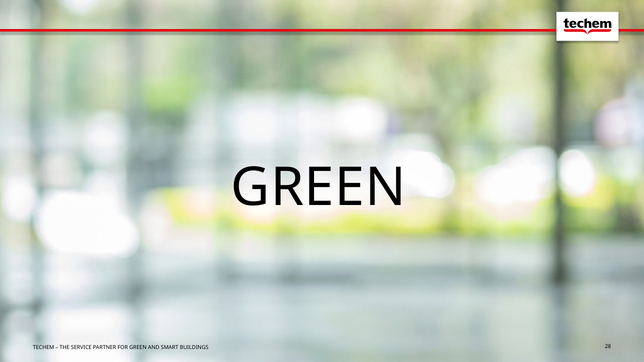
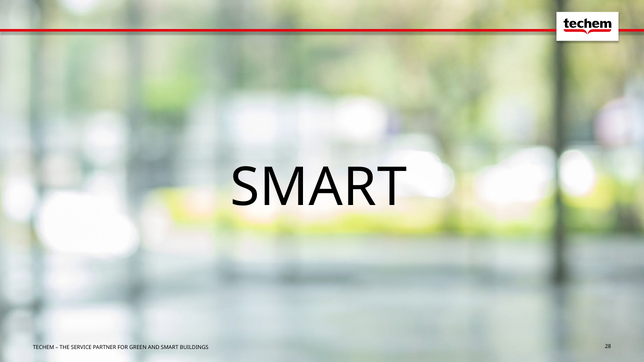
GREEN at (318, 188): GREEN -> SMART
